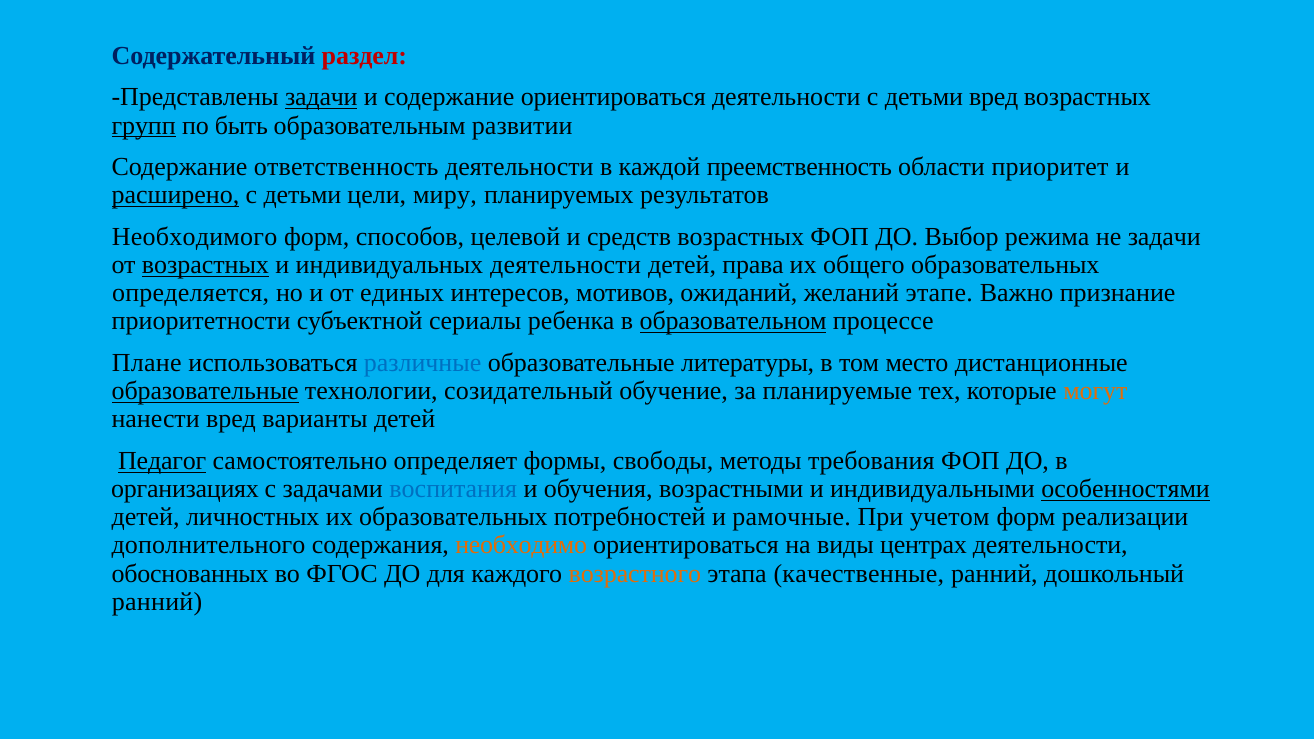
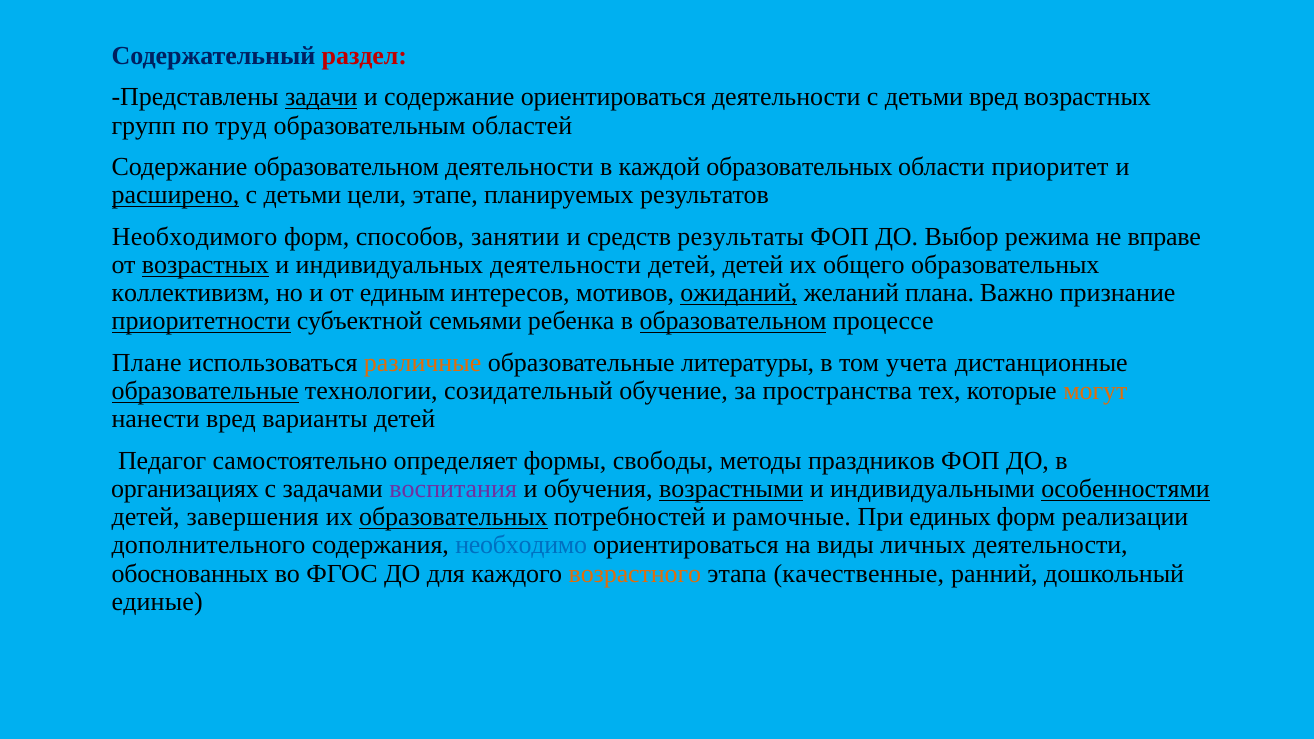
групп underline: present -> none
быть: быть -> труд
развитии: развитии -> областей
Содержание ответственность: ответственность -> образовательном
каждой преемственность: преемственность -> образовательных
миру: миру -> этапе
целевой: целевой -> занятии
средств возрастных: возрастных -> результаты
не задачи: задачи -> вправе
детей права: права -> детей
определяется: определяется -> коллективизм
единых: единых -> единым
ожиданий underline: none -> present
этапе: этапе -> плана
приоритетности underline: none -> present
сериалы: сериалы -> семьями
различные colour: blue -> orange
место: место -> учета
планируемые: планируемые -> пространства
Педагог underline: present -> none
требования: требования -> праздников
воспитания colour: blue -> purple
возрастными underline: none -> present
личностных: личностных -> завершения
образовательных at (453, 517) underline: none -> present
учетом: учетом -> единых
необходимо colour: orange -> blue
центрах: центрах -> личных
ранний at (157, 602): ранний -> единые
